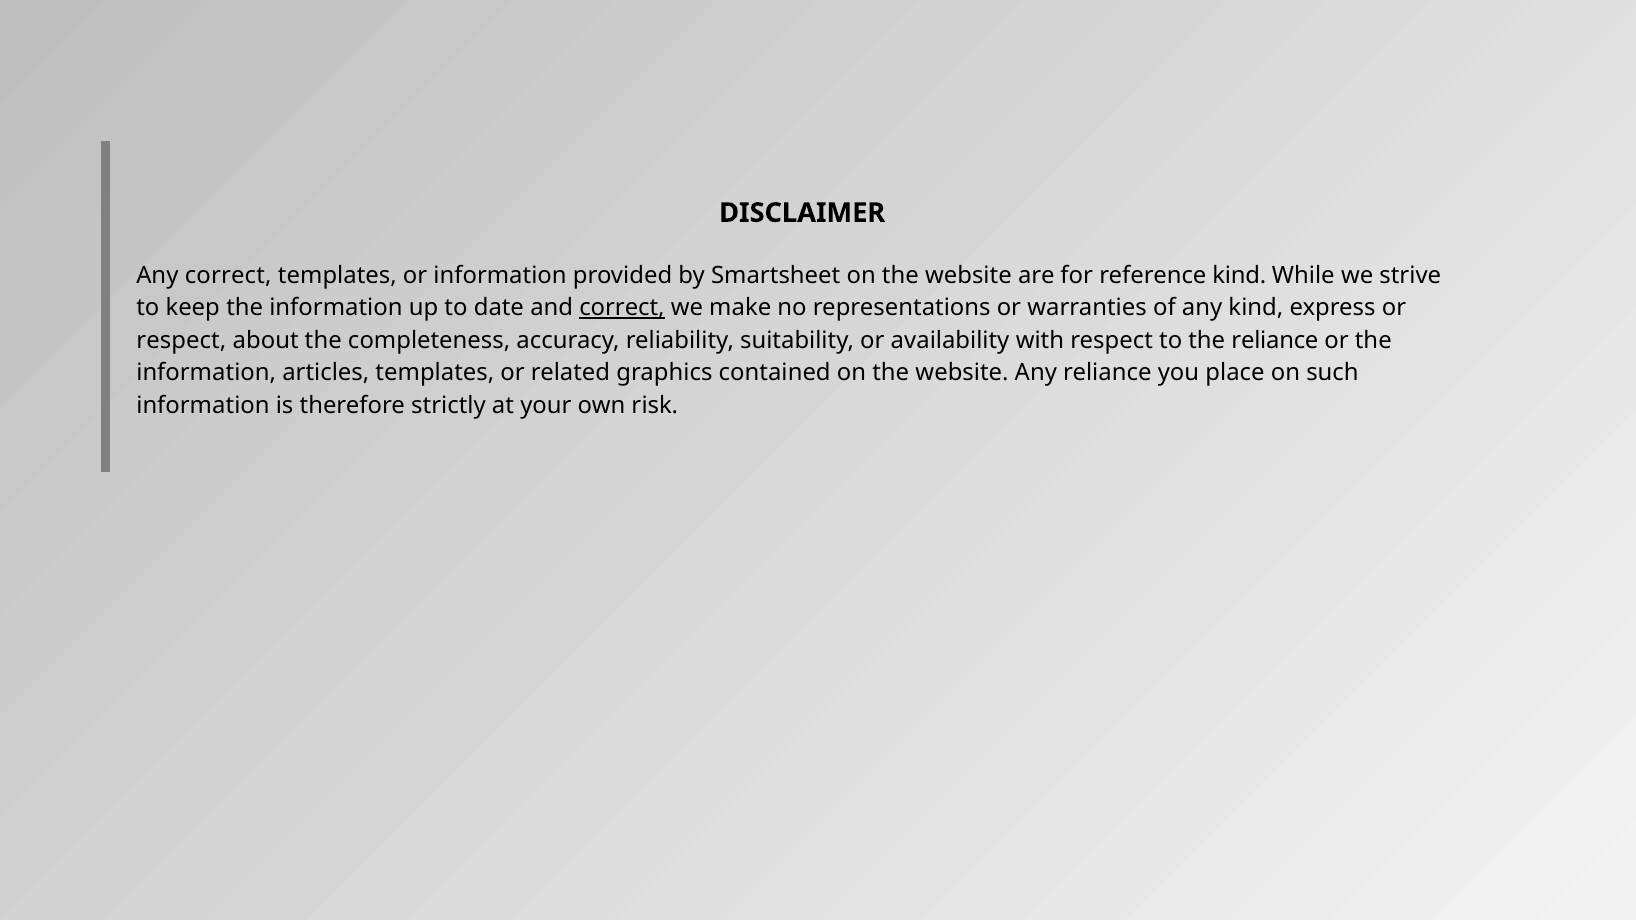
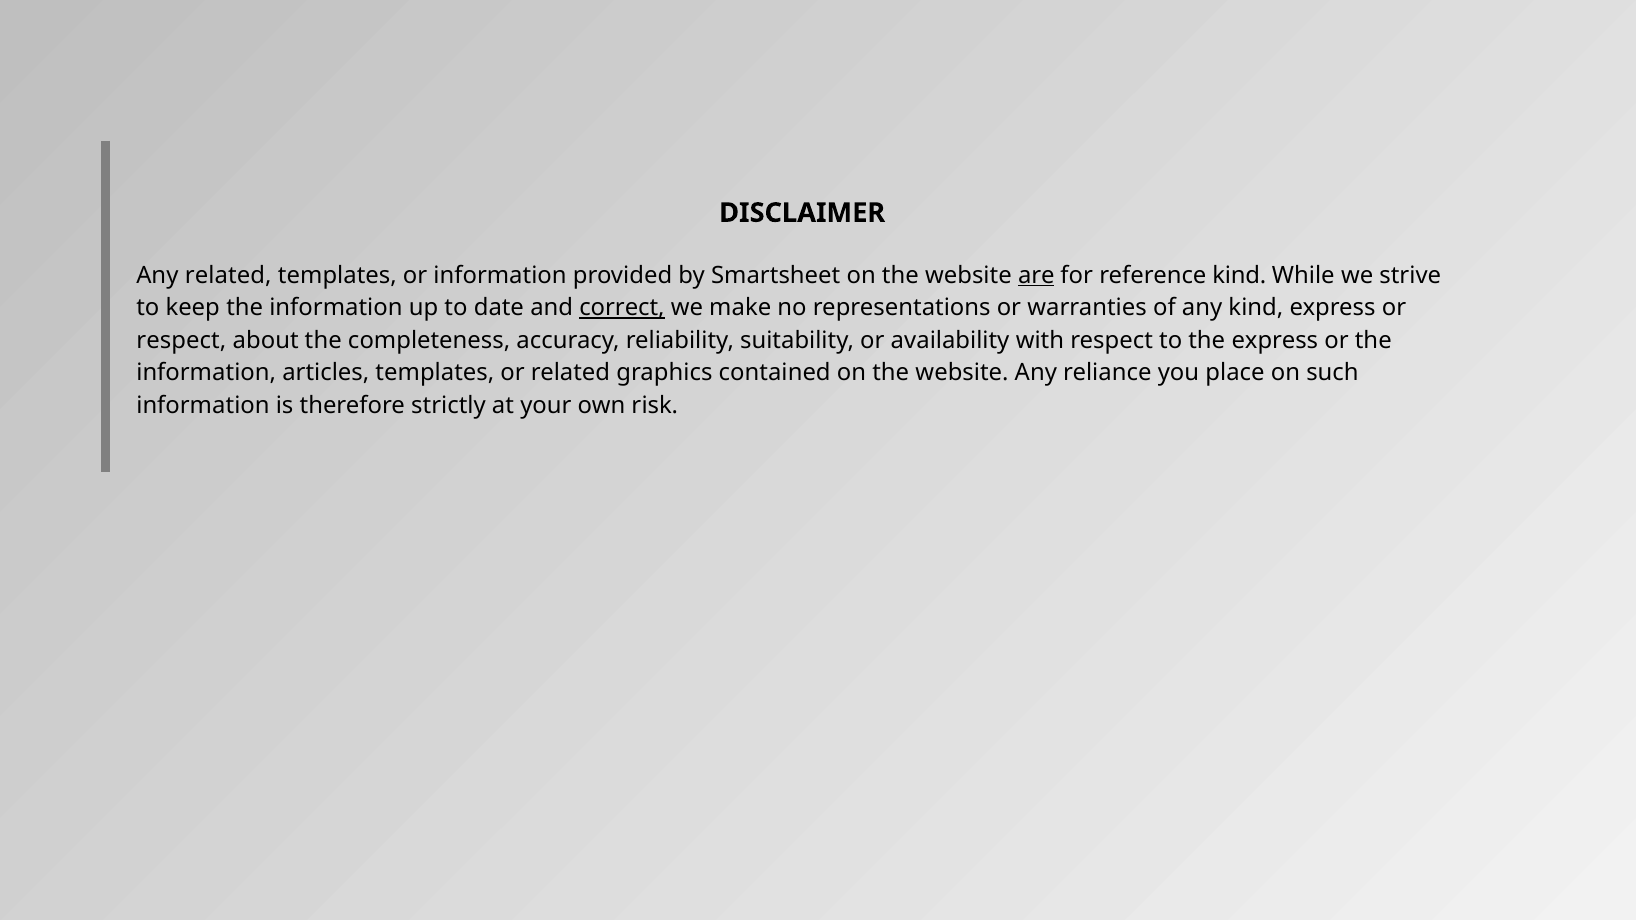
Any correct: correct -> related
are underline: none -> present
the reliance: reliance -> express
